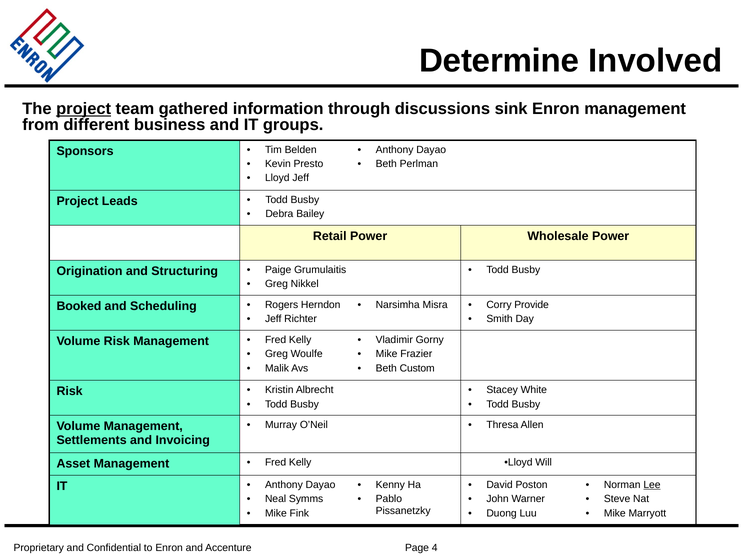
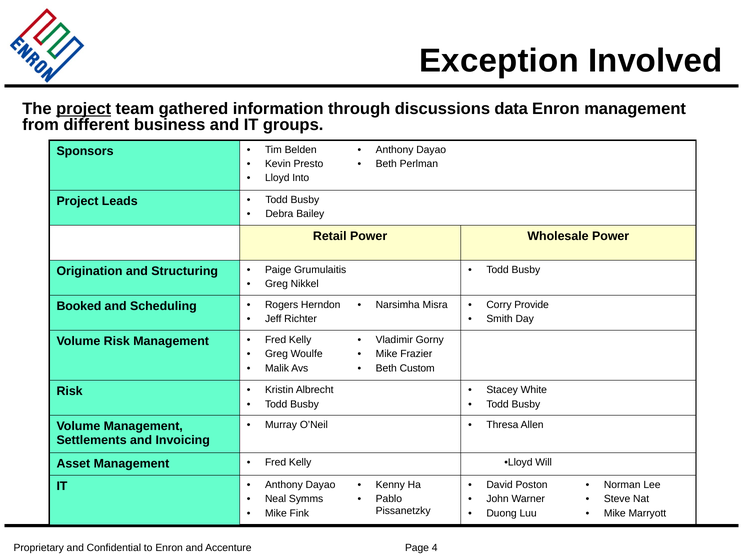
Determine: Determine -> Exception
sink: sink -> data
Lloyd Jeff: Jeff -> Into
Lee underline: present -> none
